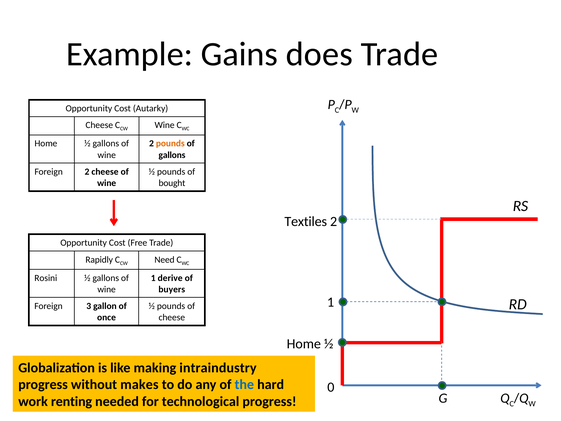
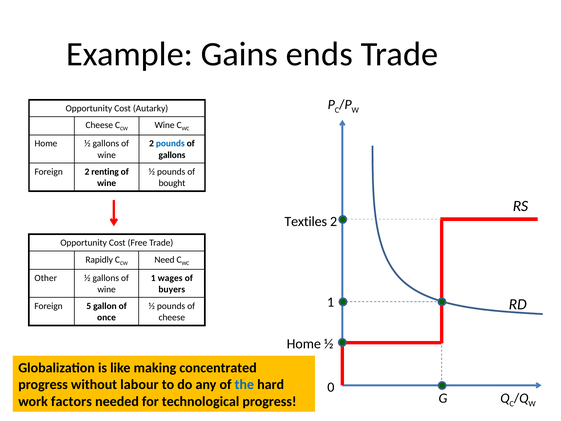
does: does -> ends
pounds at (170, 143) colour: orange -> blue
2 cheese: cheese -> renting
Rosini: Rosini -> Other
derive: derive -> wages
3: 3 -> 5
intraindustry: intraindustry -> concentrated
makes: makes -> labour
renting: renting -> factors
